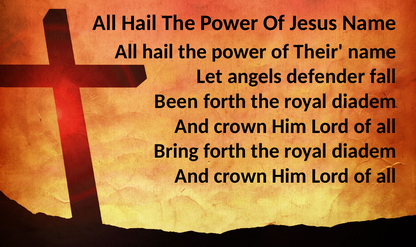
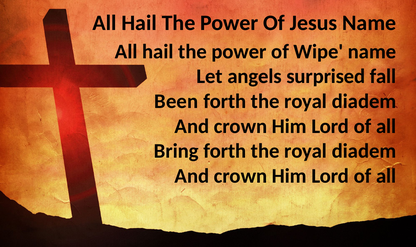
Their: Their -> Wipe
defender: defender -> surprised
